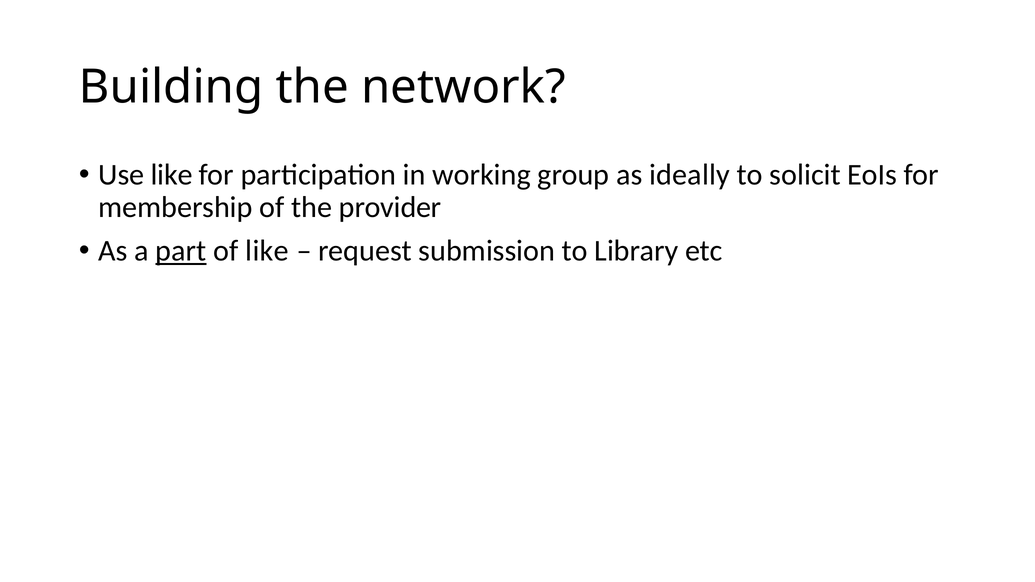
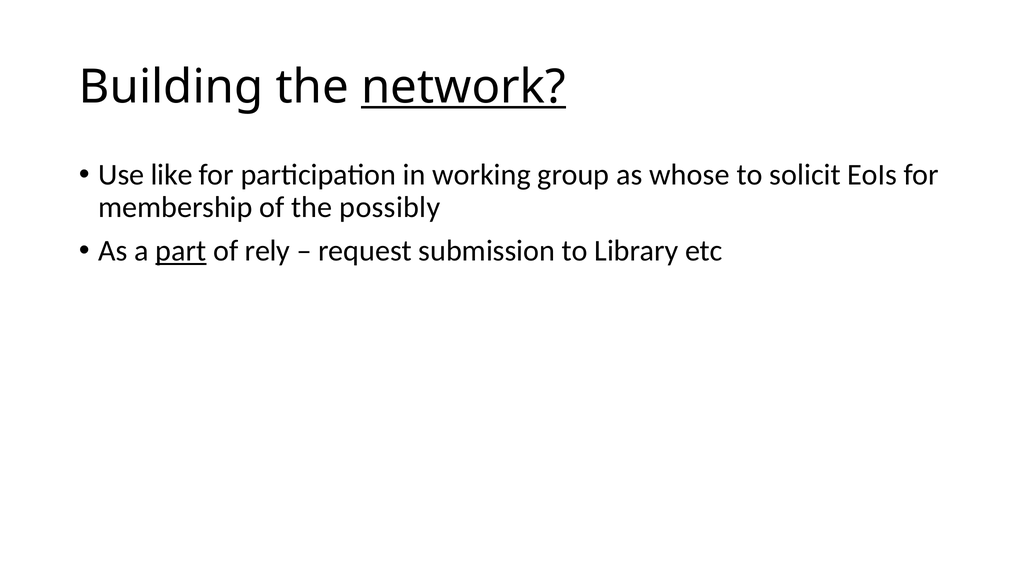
network underline: none -> present
ideally: ideally -> whose
provider: provider -> possibly
of like: like -> rely
